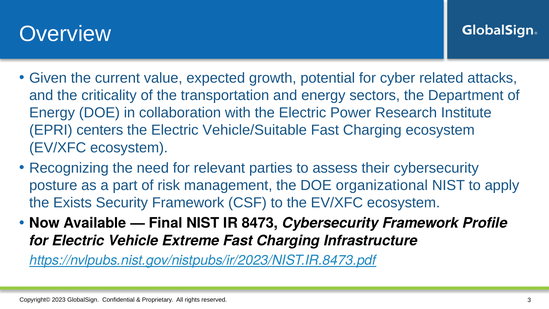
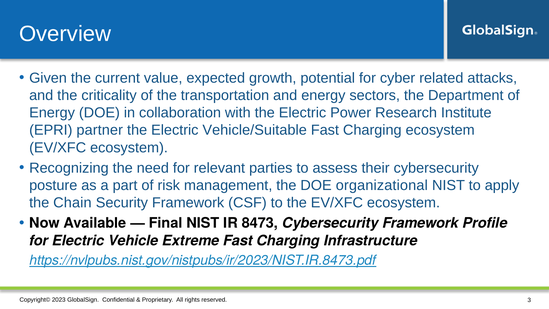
centers: centers -> partner
Exists: Exists -> Chain
